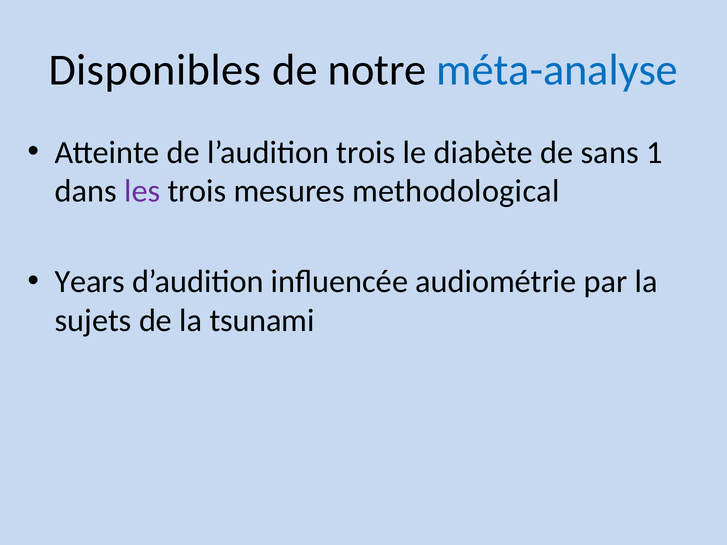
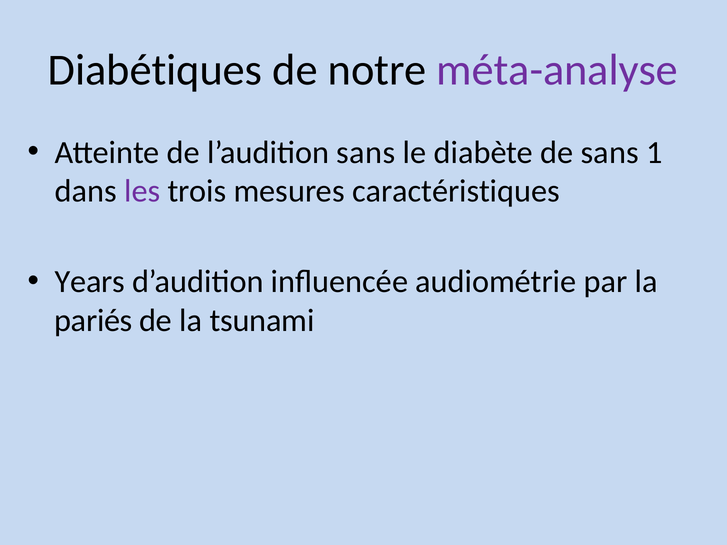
Disponibles: Disponibles -> Diabétiques
méta-analyse colour: blue -> purple
l’audition trois: trois -> sans
methodological: methodological -> caractéristiques
sujets: sujets -> pariés
